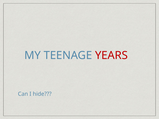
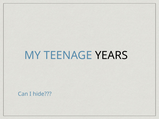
YEARS colour: red -> black
